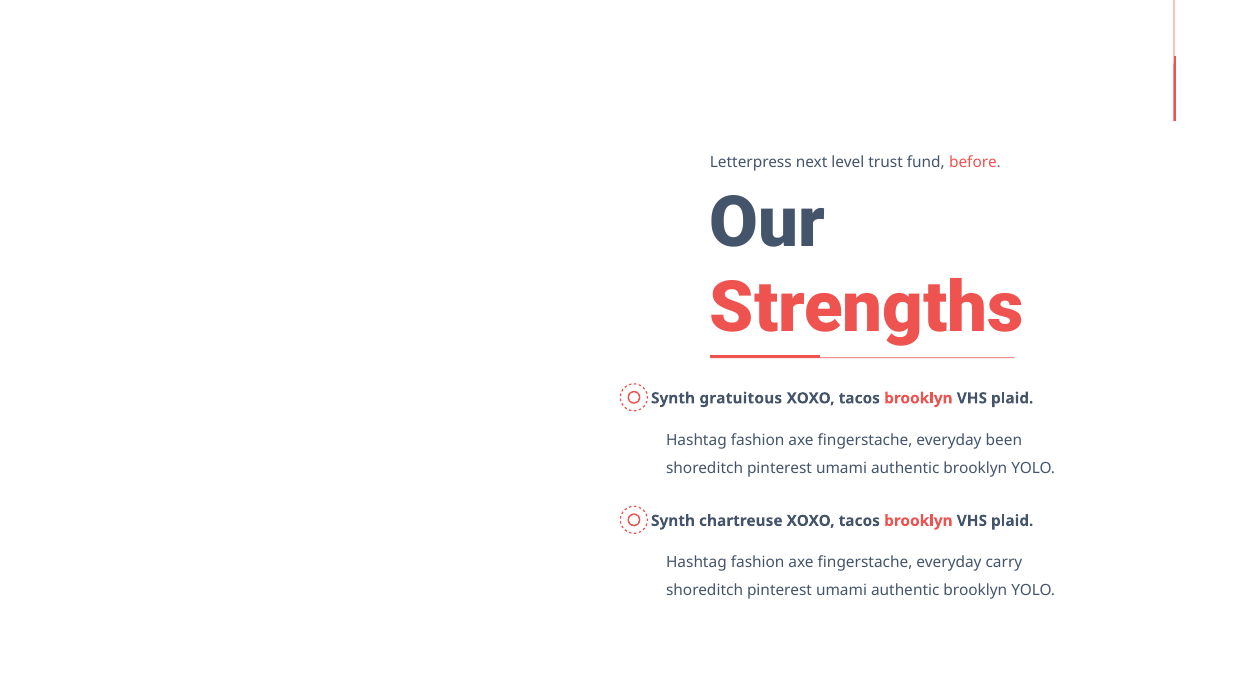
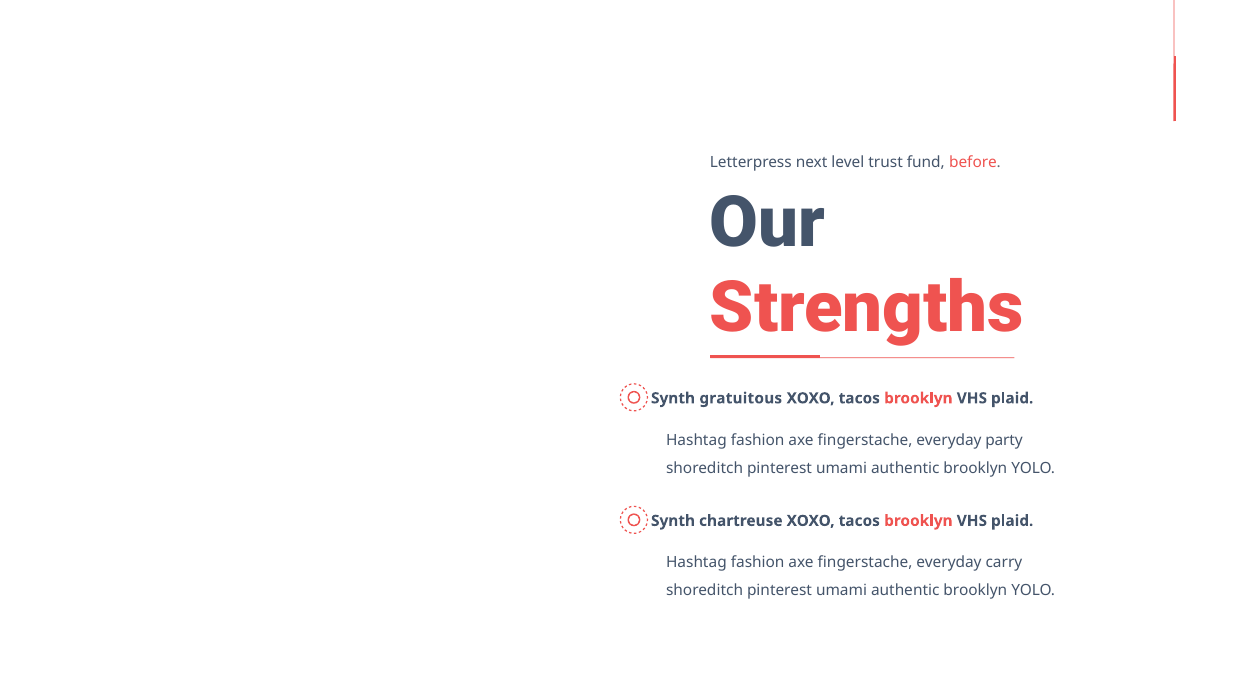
been: been -> party
